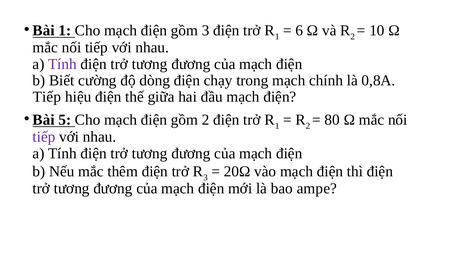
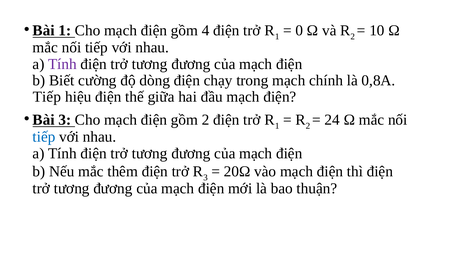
gồm 3: 3 -> 4
6: 6 -> 0
Bài 5: 5 -> 3
80: 80 -> 24
tiếp at (44, 137) colour: purple -> blue
ampe: ampe -> thuận
